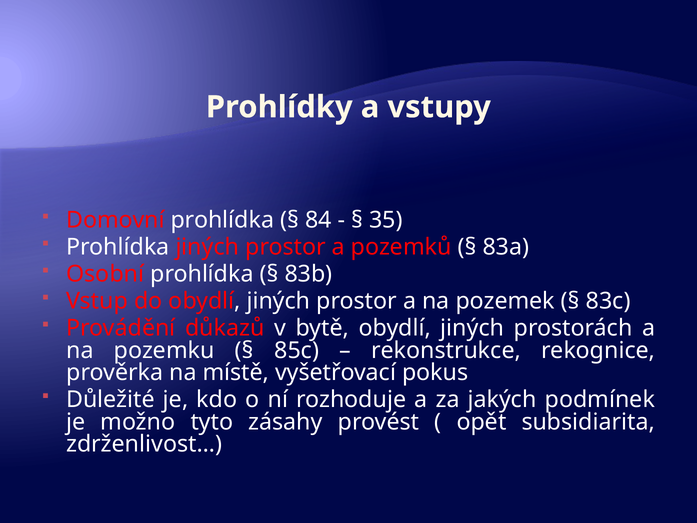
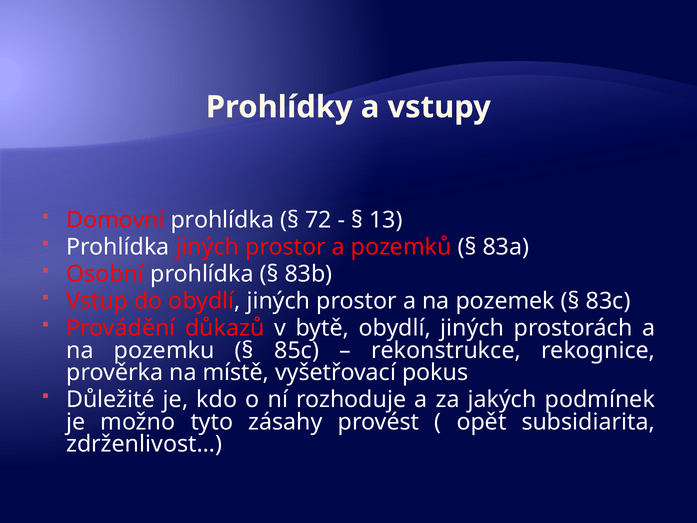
84: 84 -> 72
35: 35 -> 13
